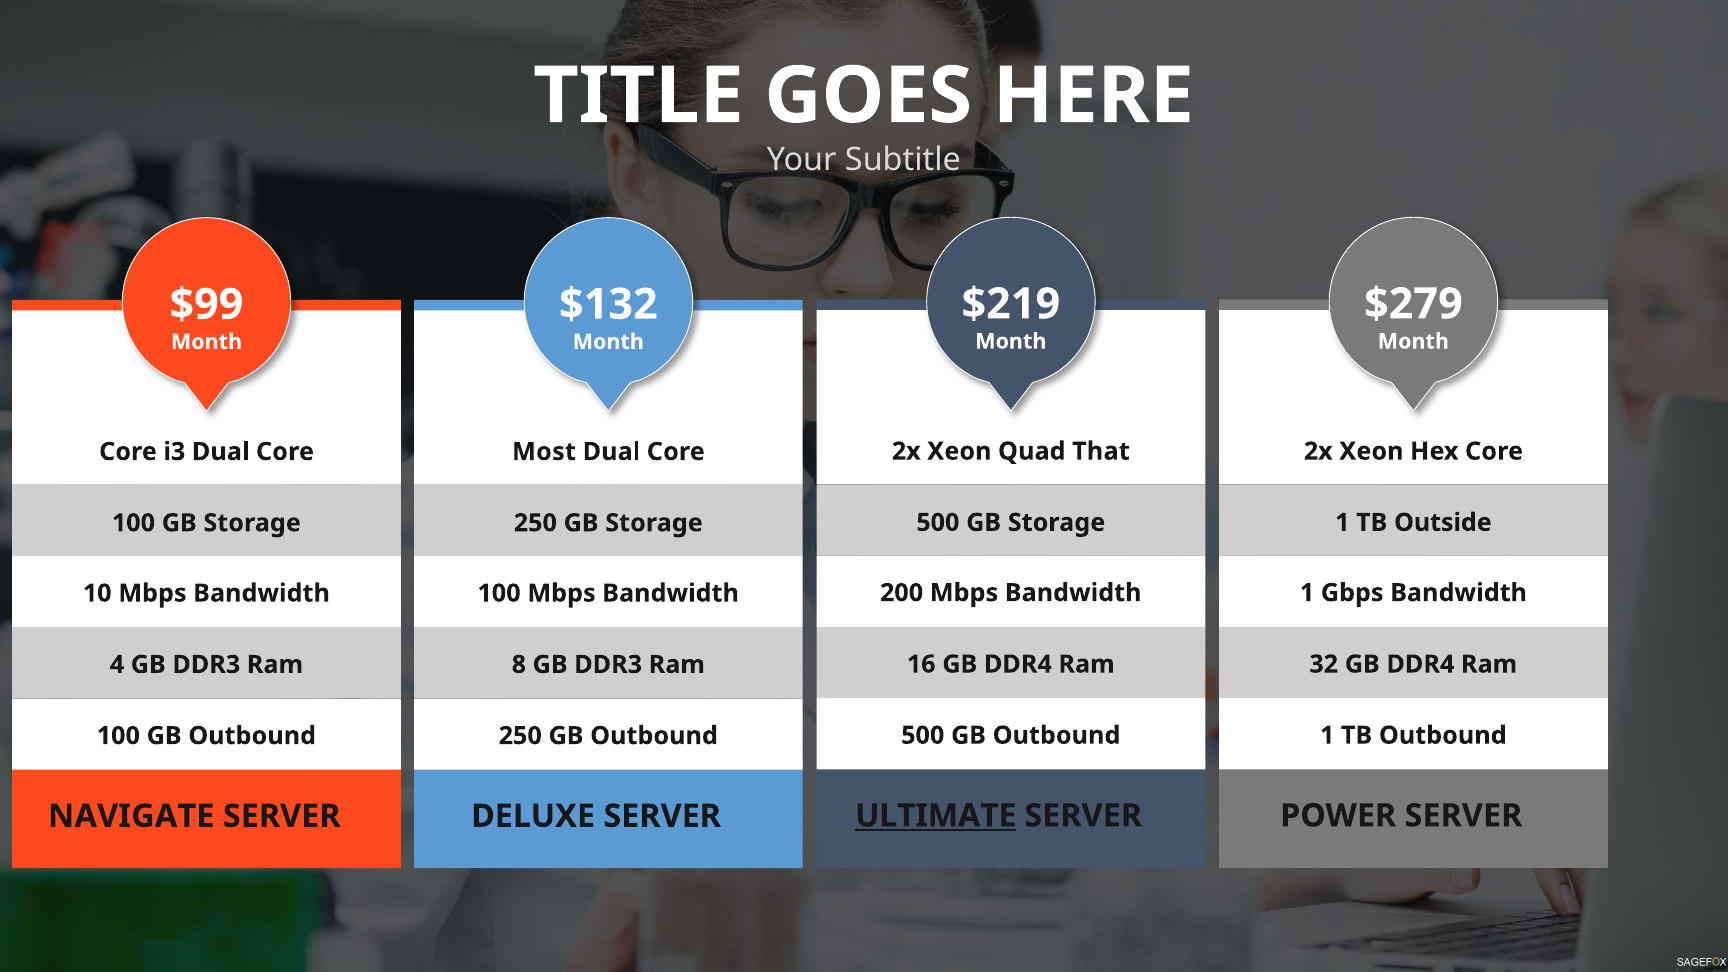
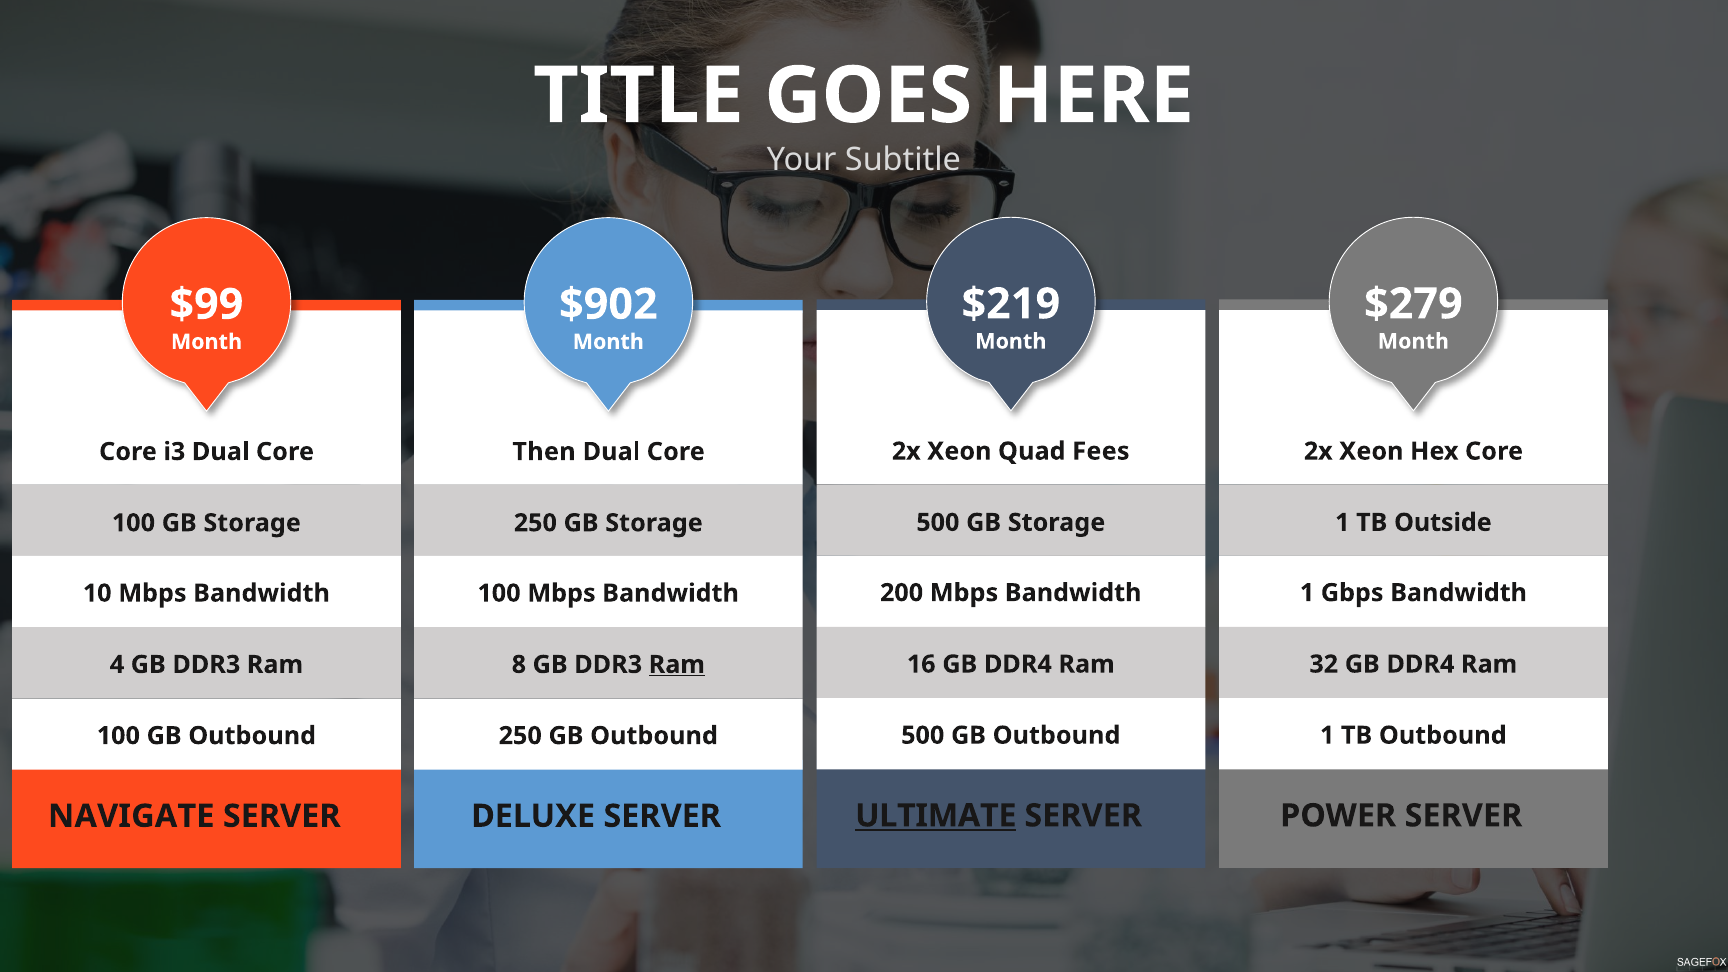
$132: $132 -> $902
That: That -> Fees
Most: Most -> Then
Ram at (677, 665) underline: none -> present
